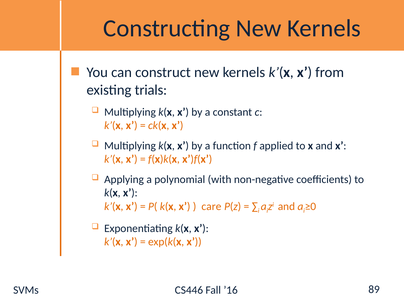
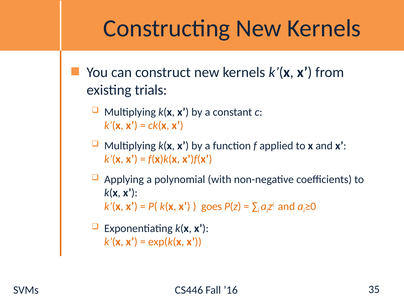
care: care -> goes
89: 89 -> 35
